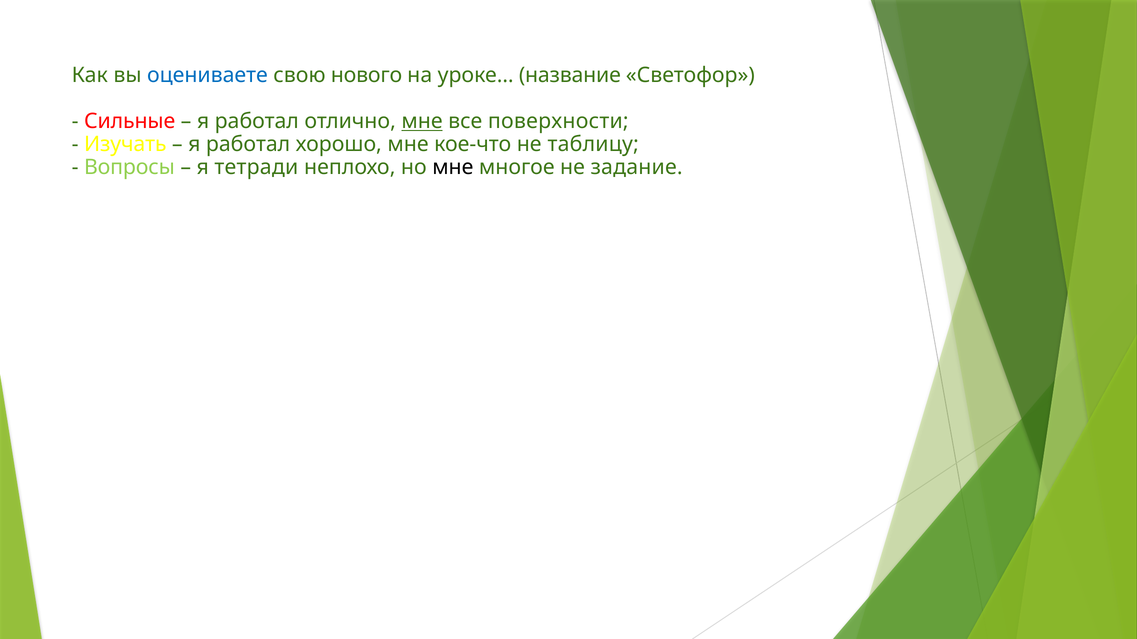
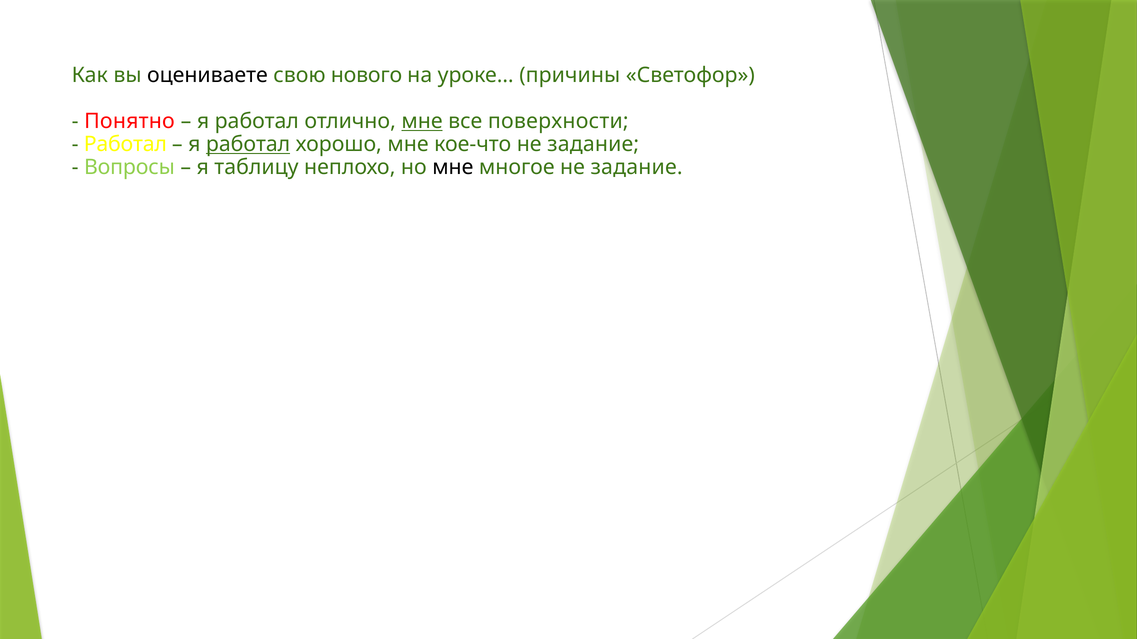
оцениваете colour: blue -> black
название: название -> причины
Сильные: Сильные -> Понятно
Изучать at (125, 144): Изучать -> Работал
работал at (248, 144) underline: none -> present
кое-что не таблицу: таблицу -> задание
тетради: тетради -> таблицу
